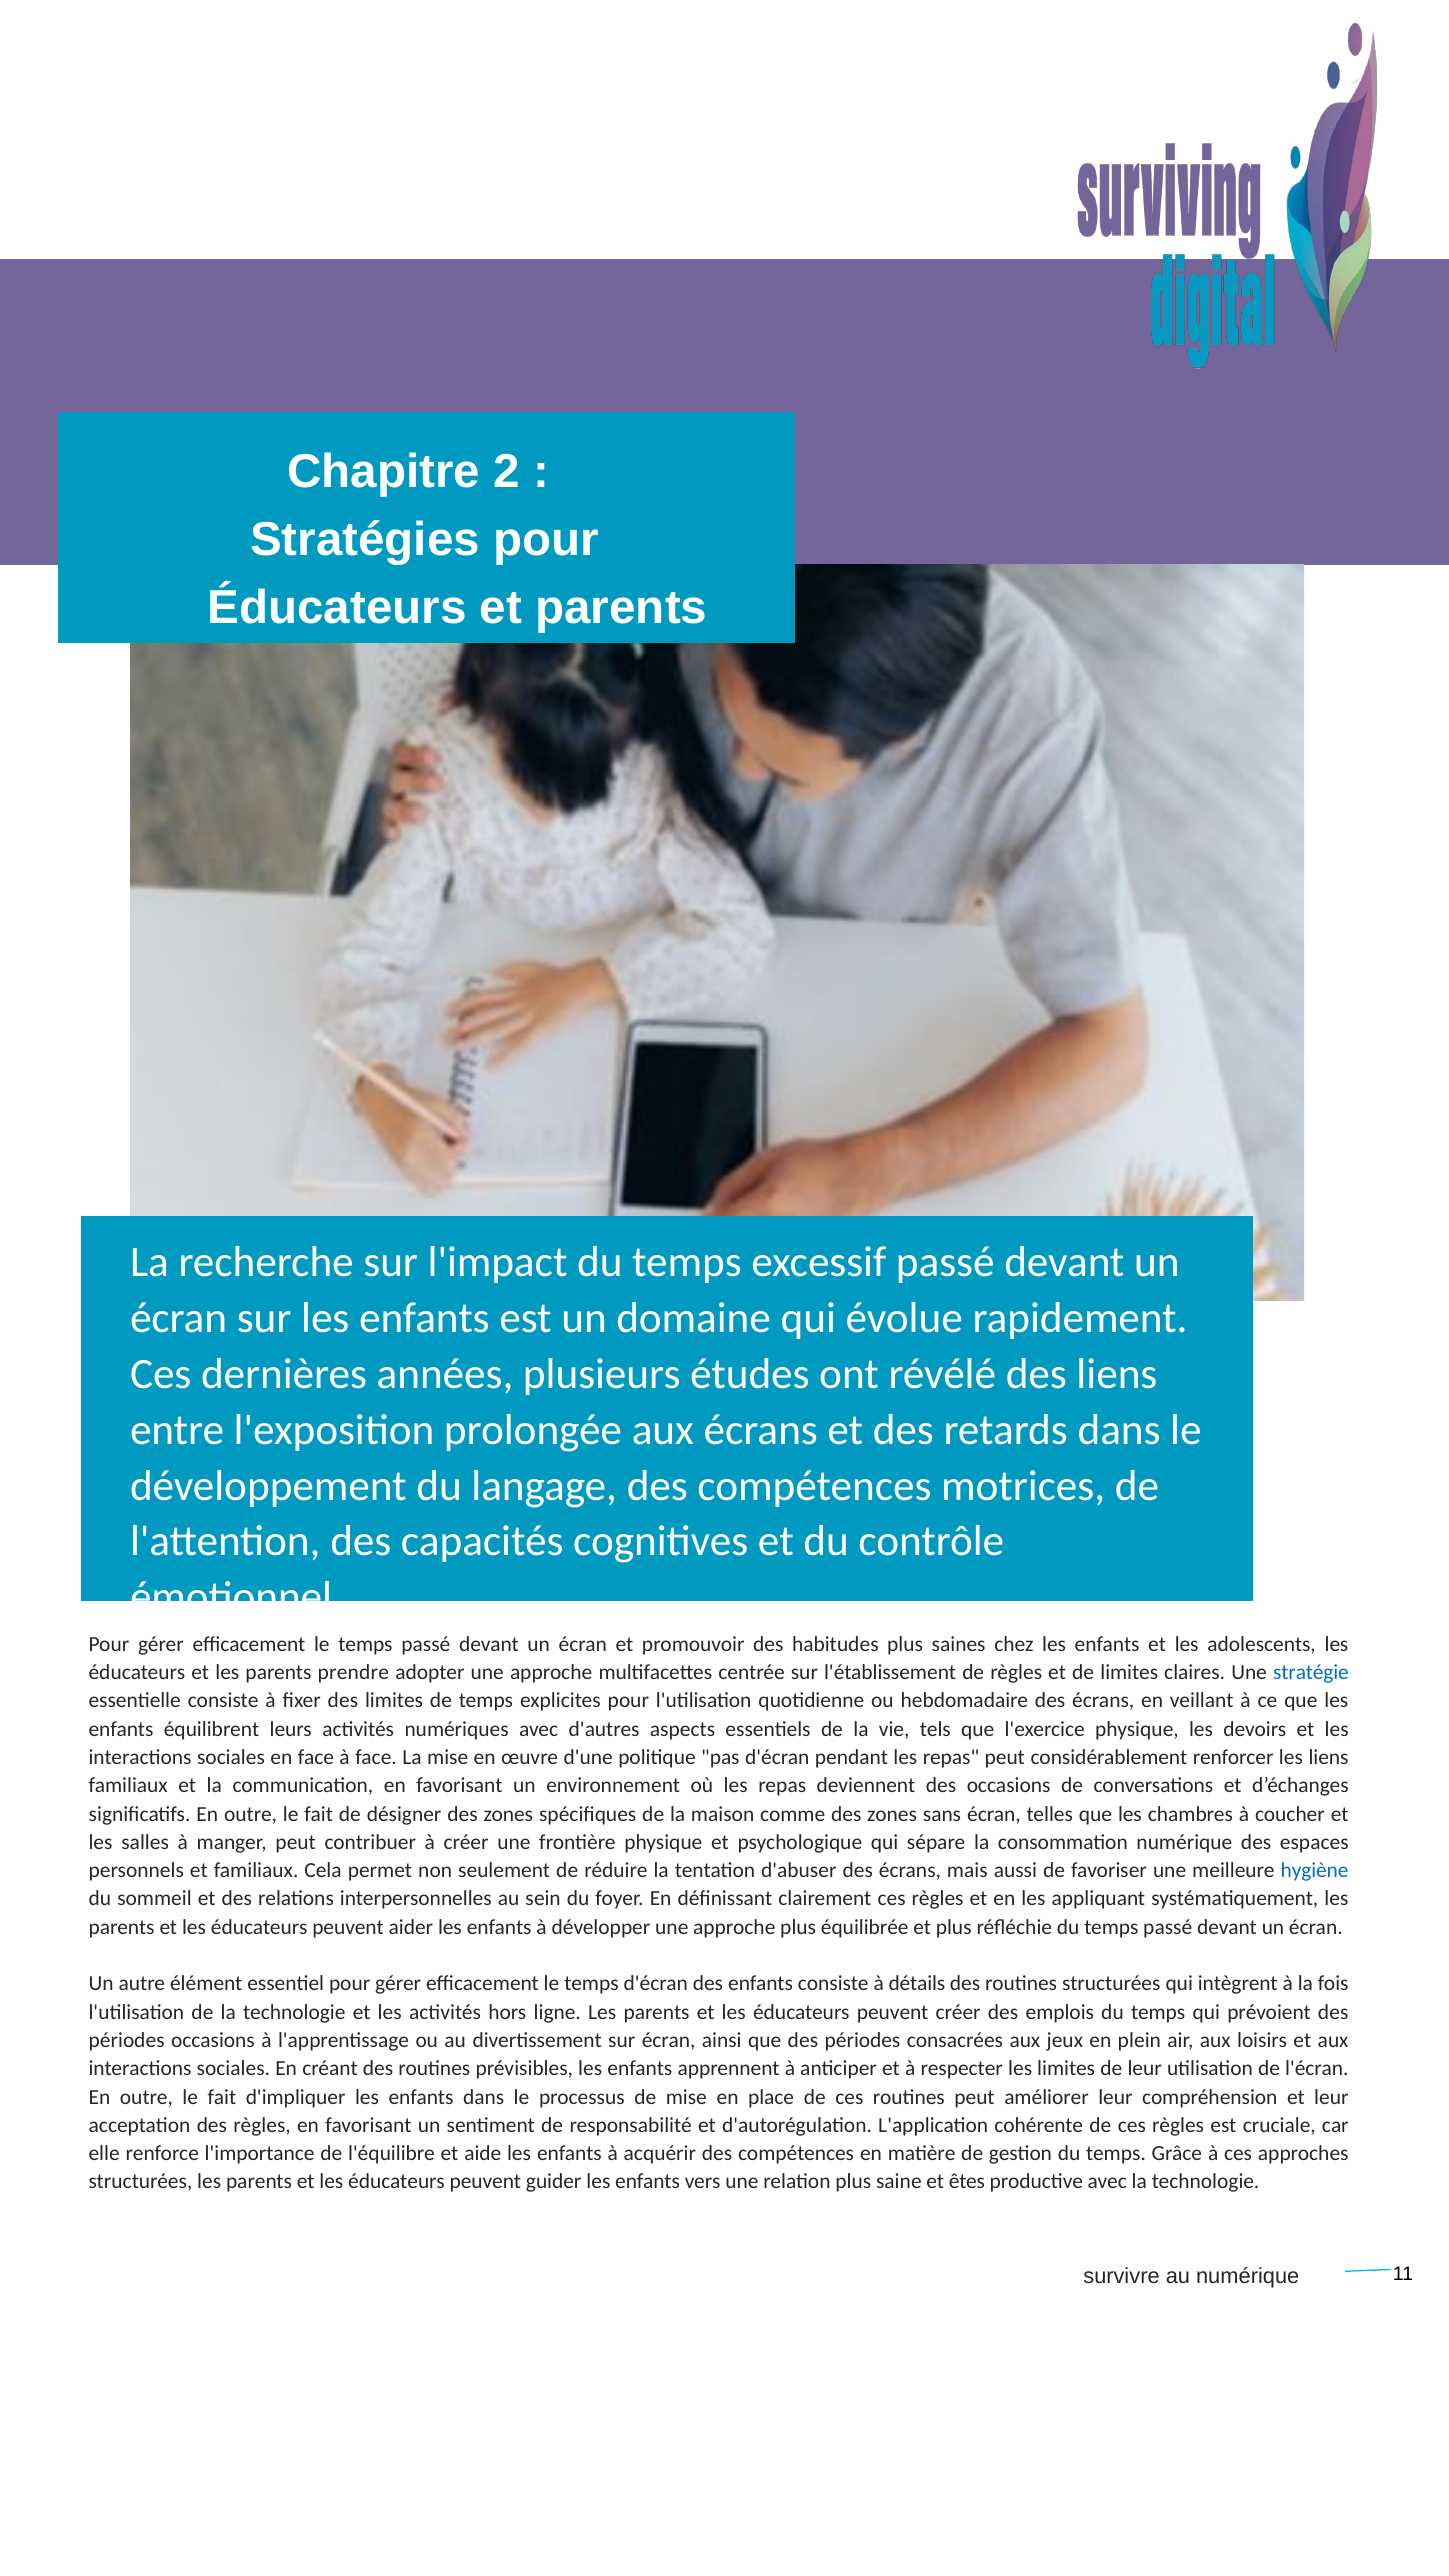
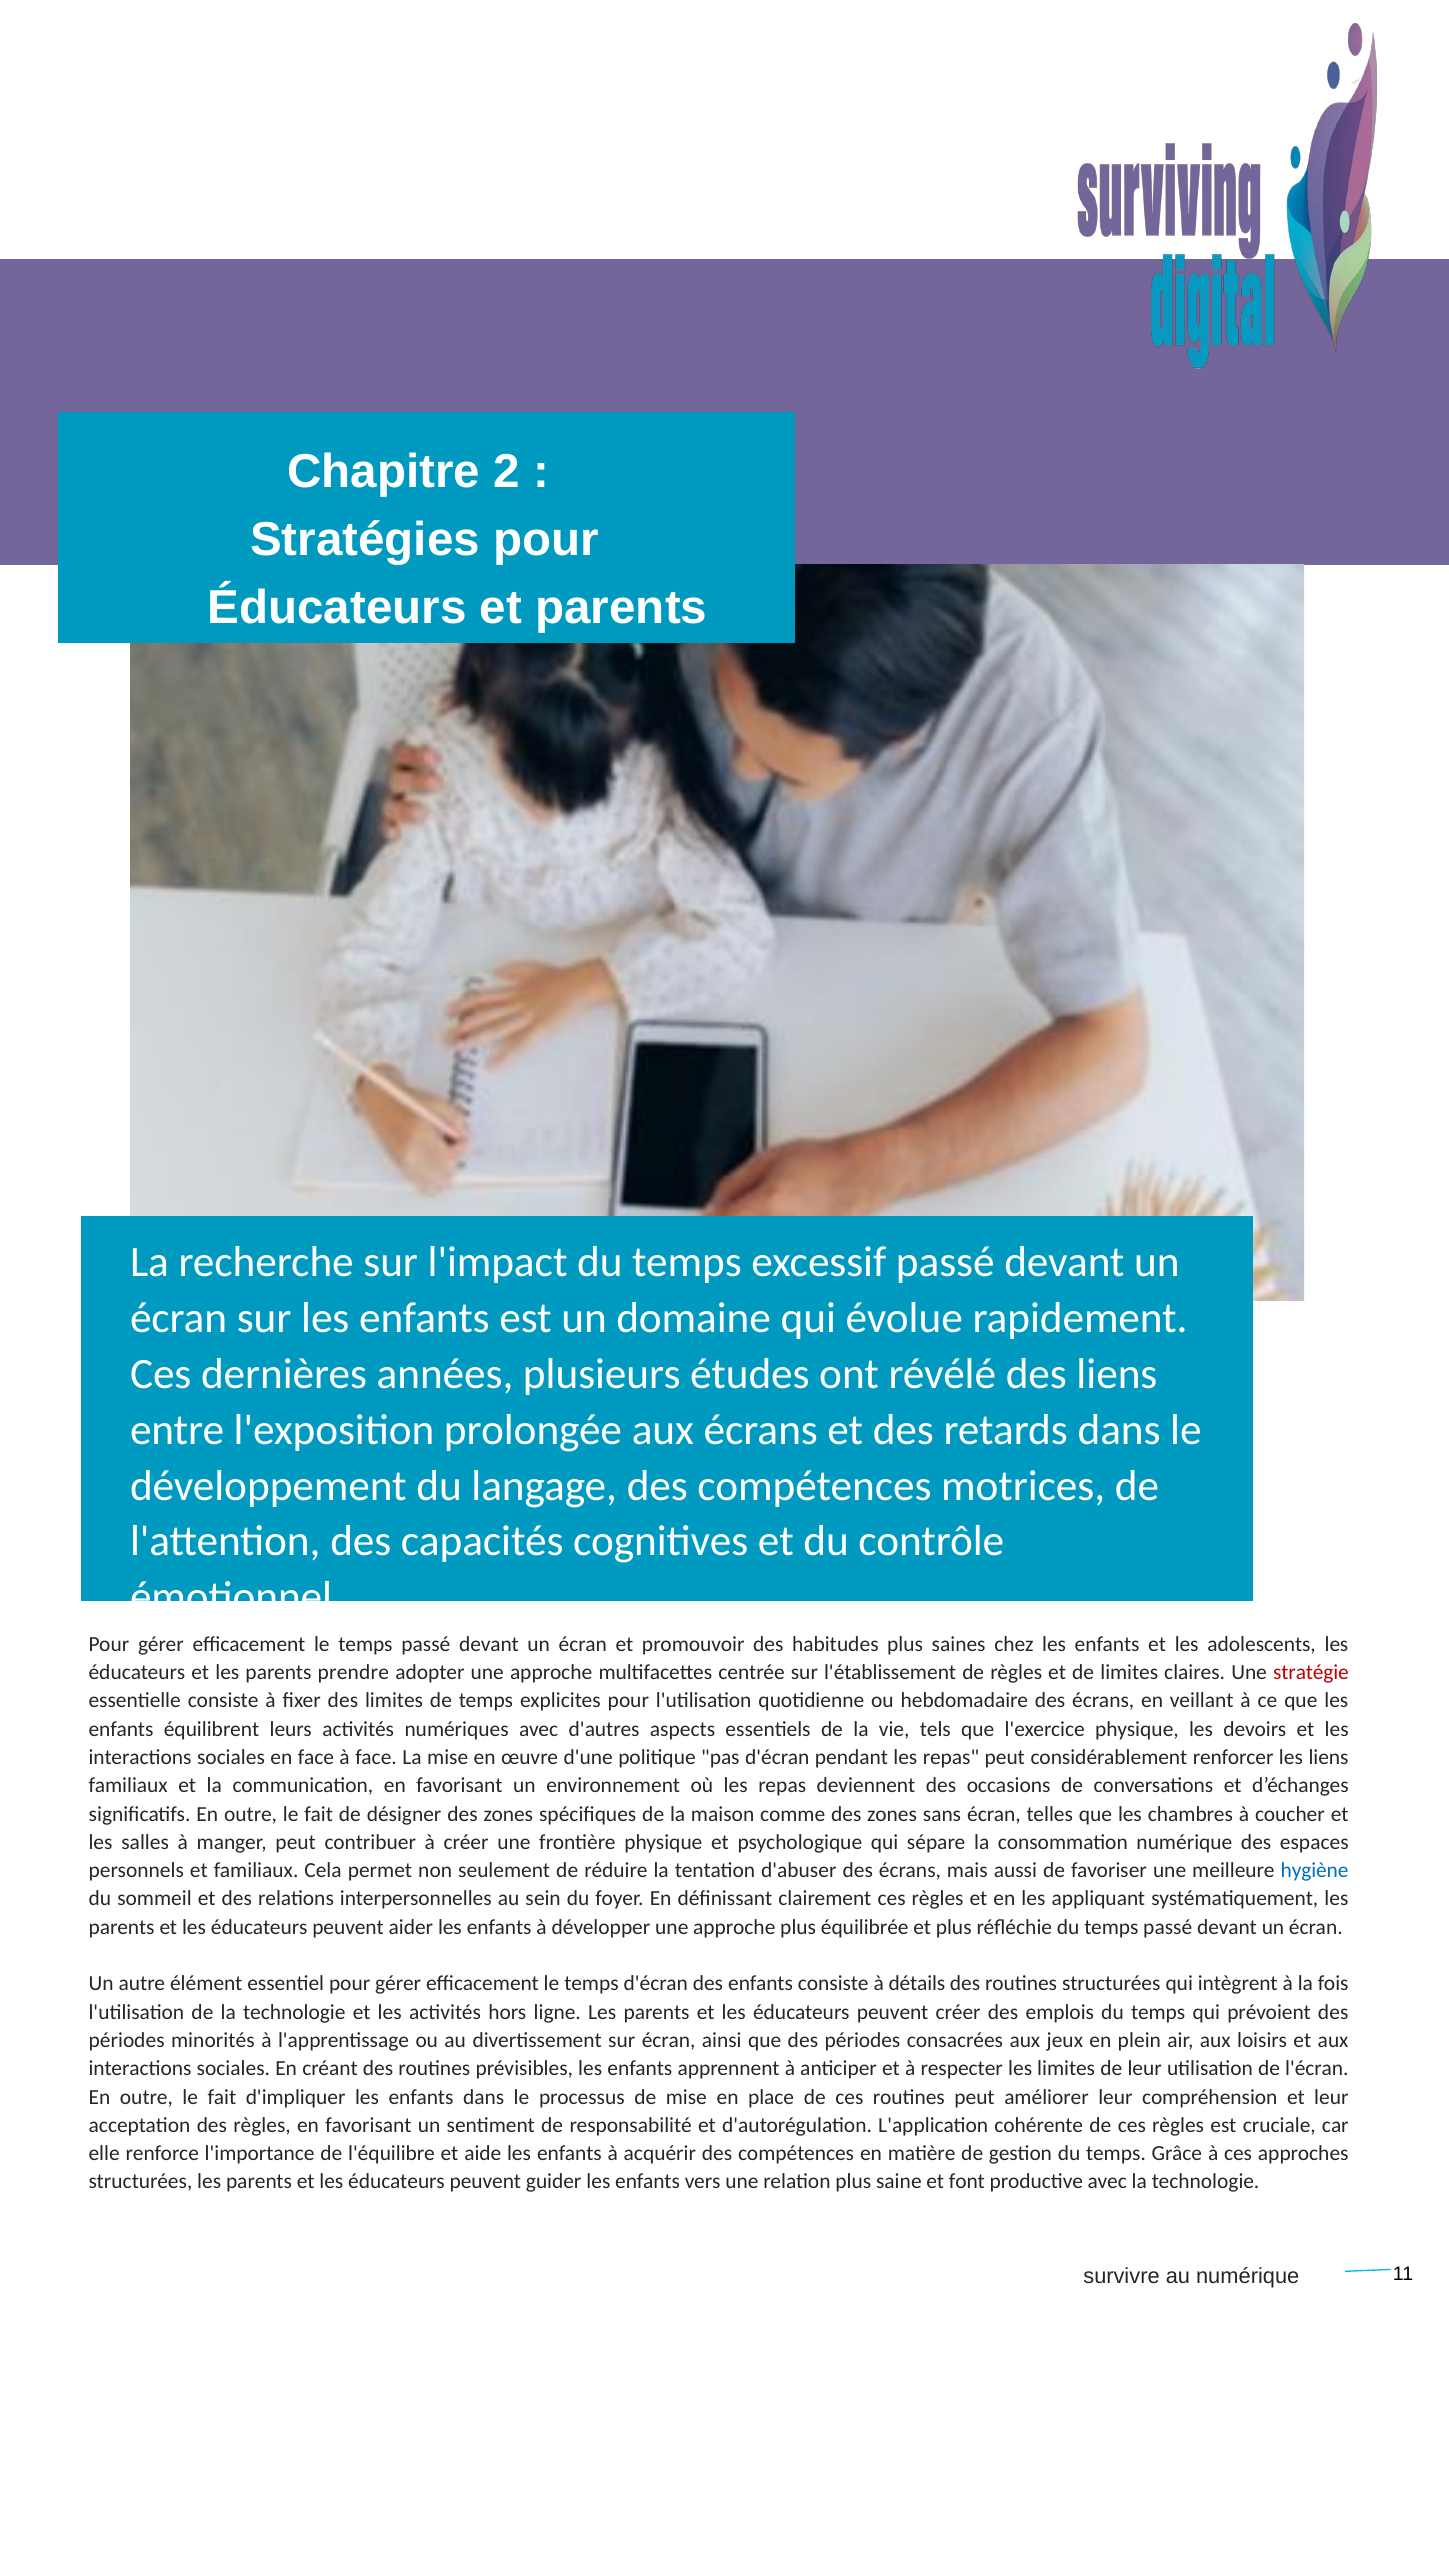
stratégie colour: blue -> red
périodes occasions: occasions -> minorités
êtes: êtes -> font
